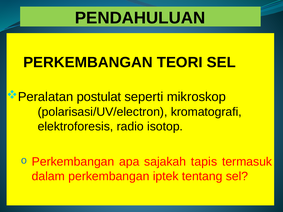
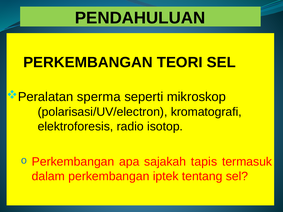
postulat: postulat -> sperma
